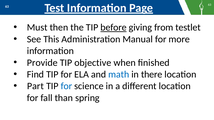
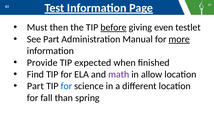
from: from -> even
See This: This -> Part
more underline: none -> present
objective: objective -> expected
math colour: blue -> purple
there: there -> allow
